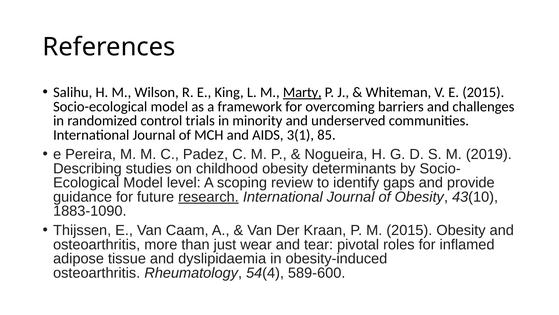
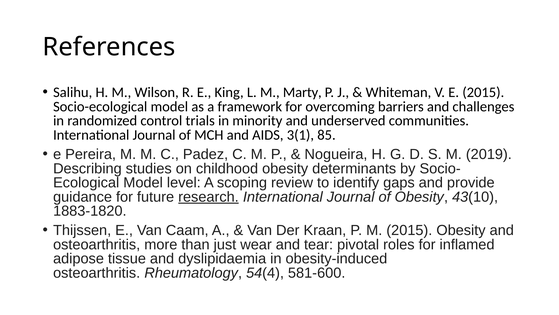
Marty underline: present -> none
1883-1090: 1883-1090 -> 1883-1820
589-600: 589-600 -> 581-600
